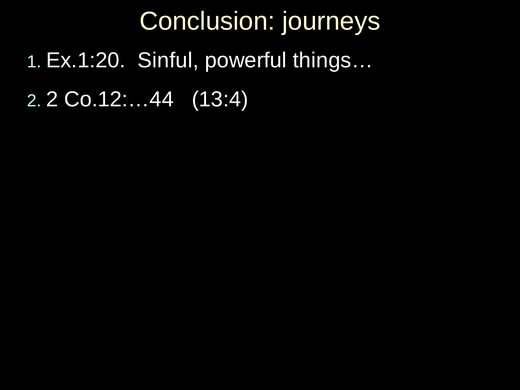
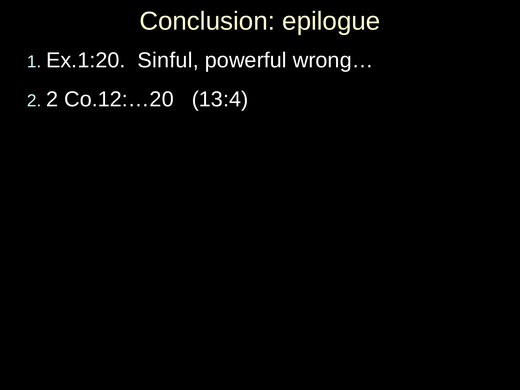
journeys: journeys -> epilogue
things…: things… -> wrong…
Co.12:…44: Co.12:…44 -> Co.12:…20
